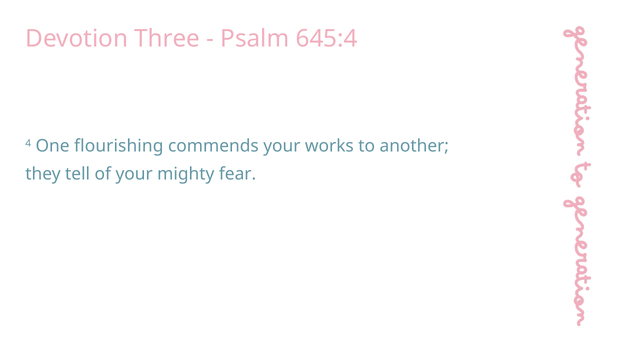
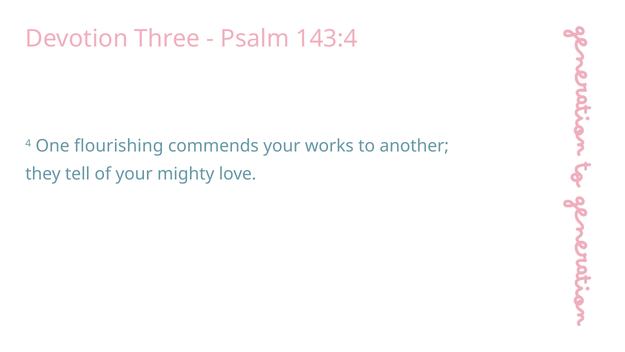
645:4: 645:4 -> 143:4
fear: fear -> love
